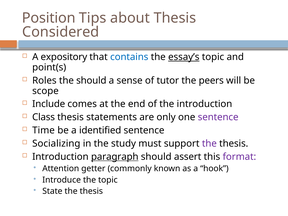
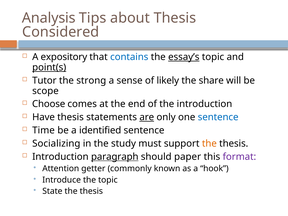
Position: Position -> Analysis
point(s underline: none -> present
Roles: Roles -> Tutor
the should: should -> strong
tutor: tutor -> likely
peers: peers -> share
Include: Include -> Choose
Class: Class -> Have
are underline: none -> present
sentence at (218, 117) colour: purple -> blue
the at (209, 144) colour: purple -> orange
assert: assert -> paper
